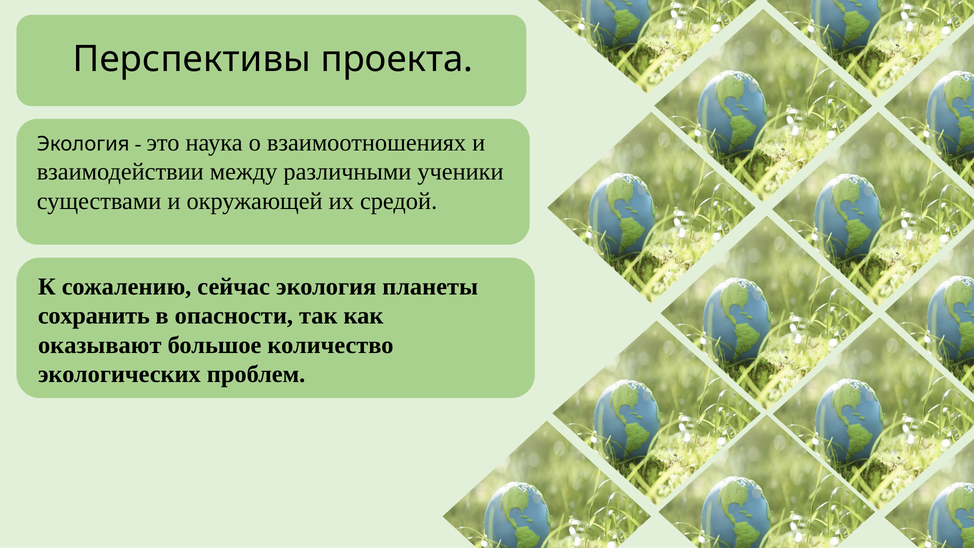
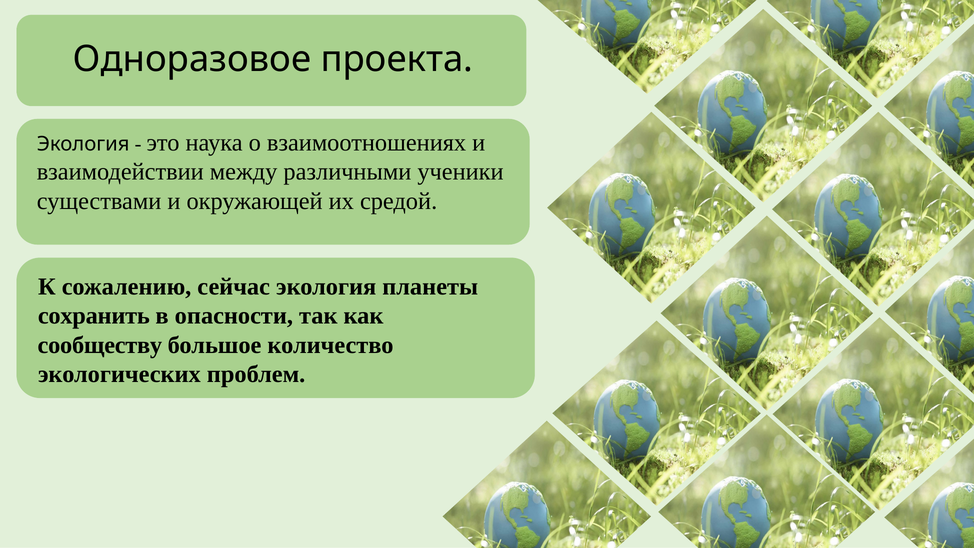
Перспективы: Перспективы -> Одноразовое
оказывают: оказывают -> сообществу
